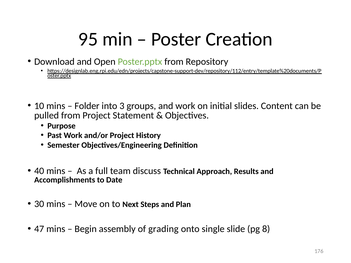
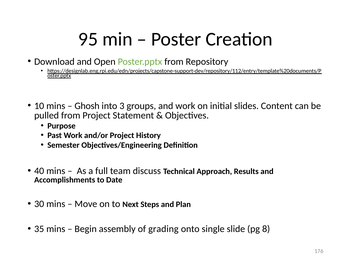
Folder: Folder -> Ghosh
47: 47 -> 35
